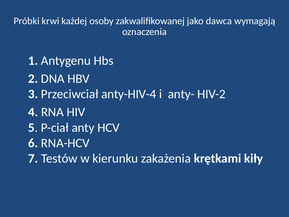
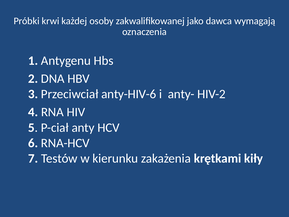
anty-HIV-4: anty-HIV-4 -> anty-HIV-6
